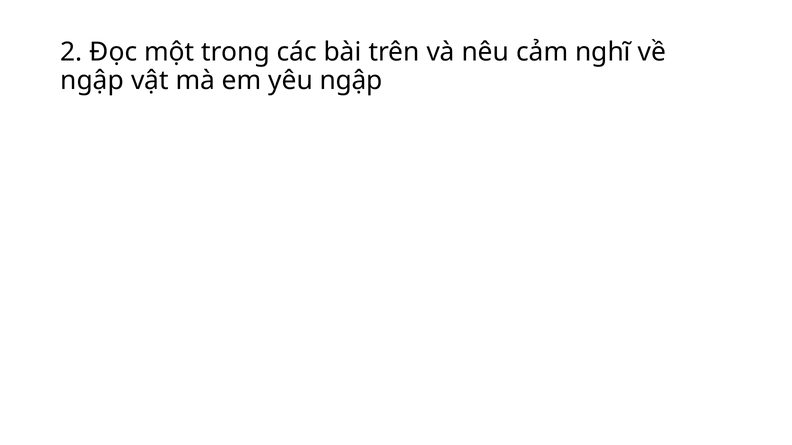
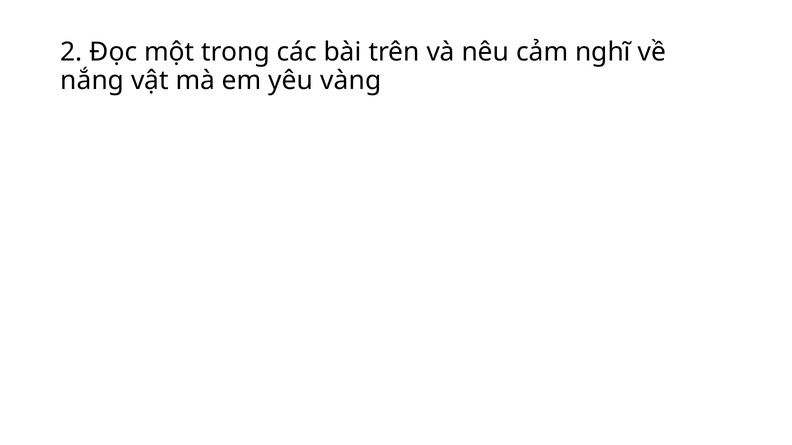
ngập at (92, 81): ngập -> nắng
yêu ngập: ngập -> vàng
